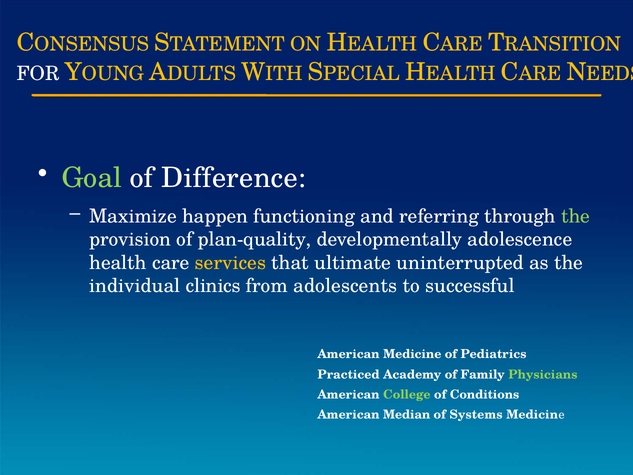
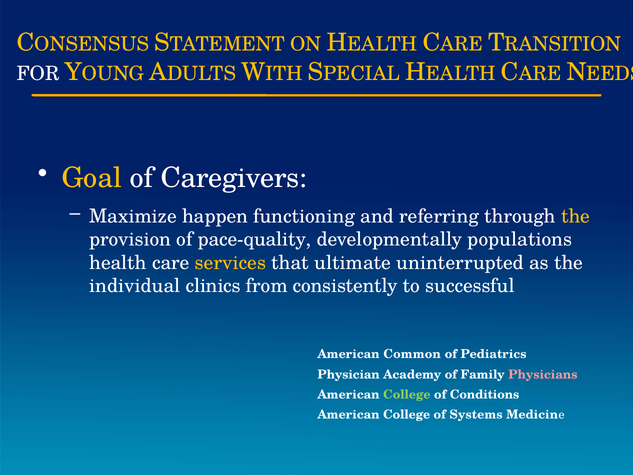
Goal colour: light green -> yellow
Difference: Difference -> Caregivers
the at (576, 216) colour: light green -> yellow
plan-quality: plan-quality -> pace-quality
adolescence: adolescence -> populations
adolescents: adolescents -> consistently
American Medicine: Medicine -> Common
Practiced: Practiced -> Physician
Physicians colour: light green -> pink
Median at (407, 414): Median -> College
